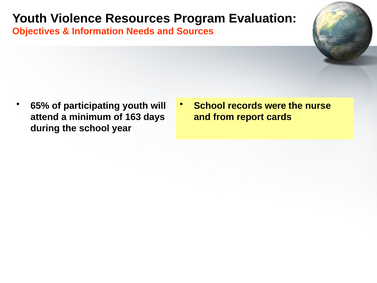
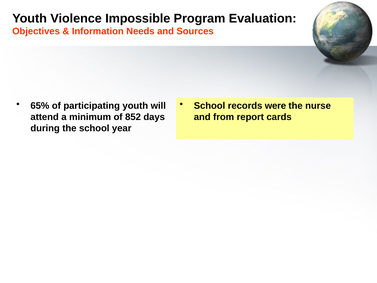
Resources: Resources -> Impossible
163: 163 -> 852
